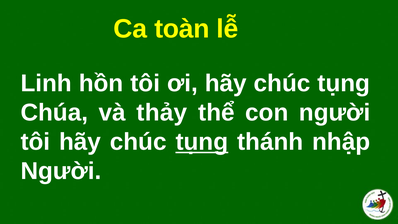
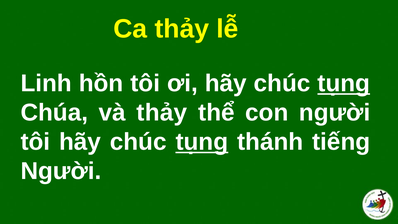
Ca toàn: toàn -> thảy
tụng at (344, 83) underline: none -> present
nhập: nhập -> tiếng
